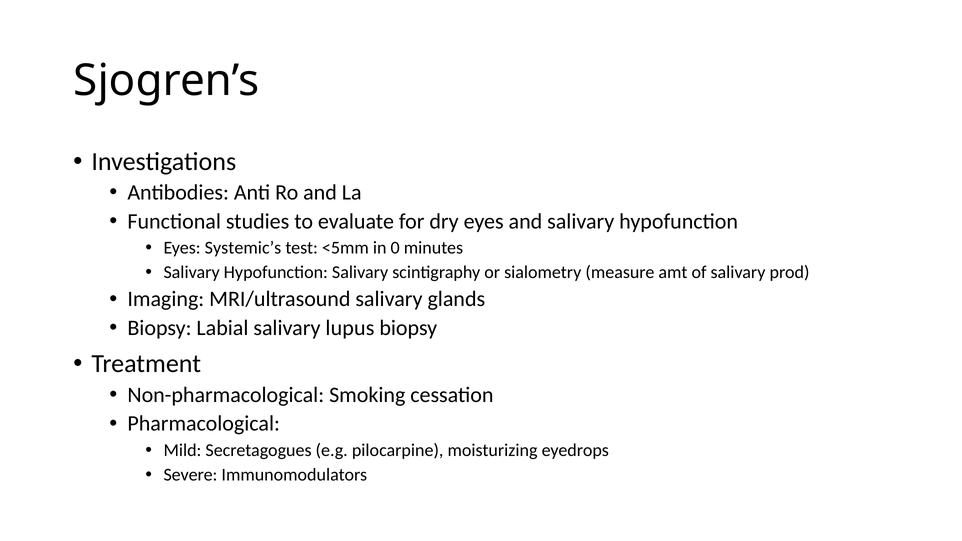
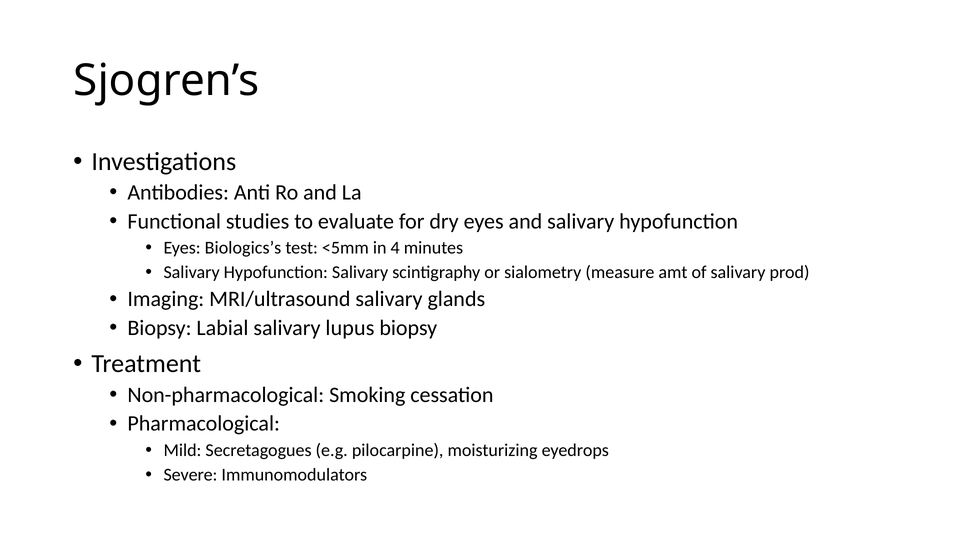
Systemic’s: Systemic’s -> Biologics’s
0: 0 -> 4
